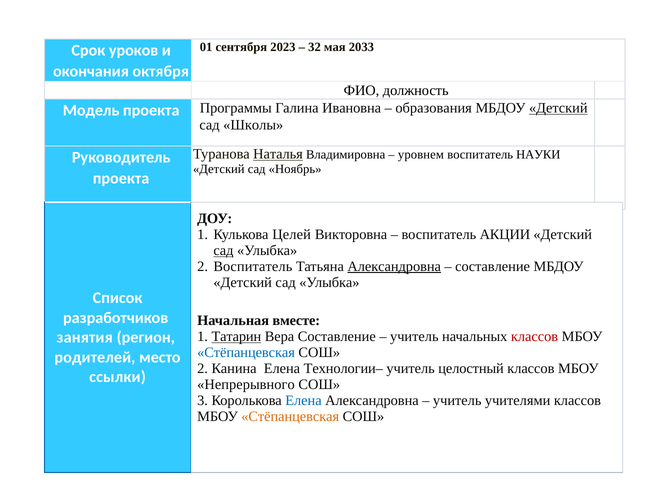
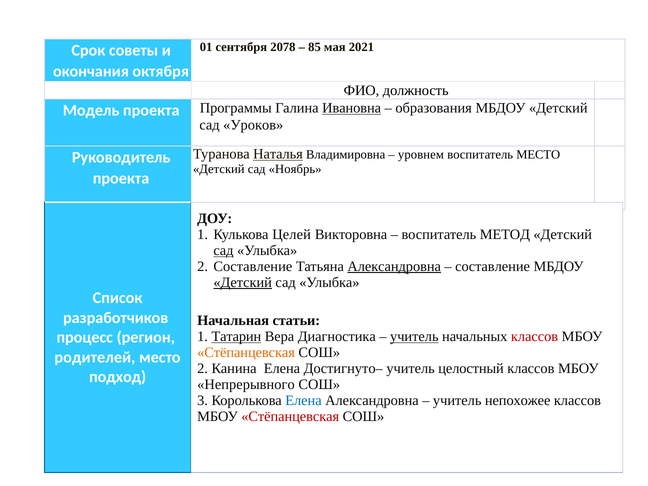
2023: 2023 -> 2078
32: 32 -> 85
2033: 2033 -> 2021
уроков: уроков -> советы
Ивановна underline: none -> present
Детский at (558, 108) underline: present -> none
Школы: Школы -> Уроков
воспитатель НАУКИ: НАУКИ -> МЕСТО
АКЦИИ: АКЦИИ -> МЕТОД
2 Воспитатель: Воспитатель -> Составление
Детский at (243, 282) underline: none -> present
вместе: вместе -> статьи
Вера Составление: Составление -> Диагностика
учитель at (414, 337) underline: none -> present
занятия: занятия -> процесс
Стёпанцевская at (246, 353) colour: blue -> orange
Технологии–: Технологии– -> Достигнуто–
ссылки: ссылки -> подход
учителями: учителями -> непохожее
Стёпанцевская at (290, 417) colour: orange -> red
